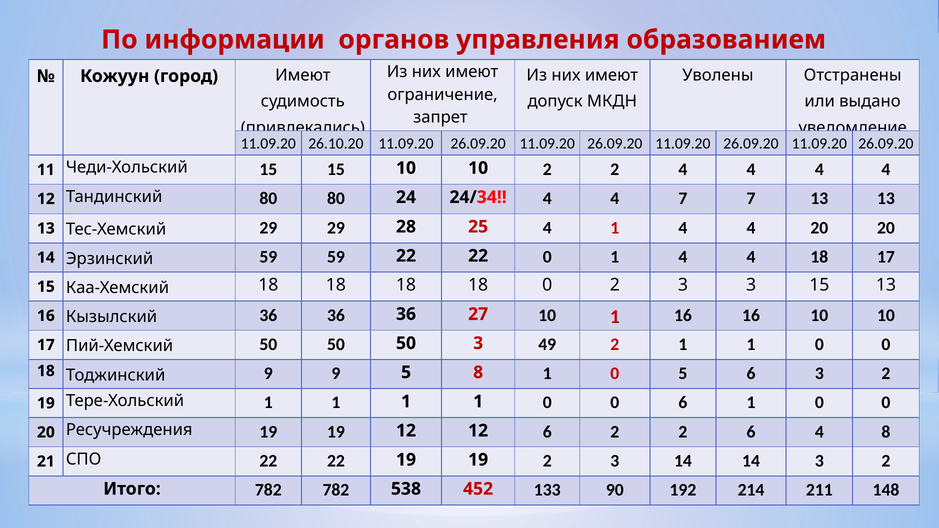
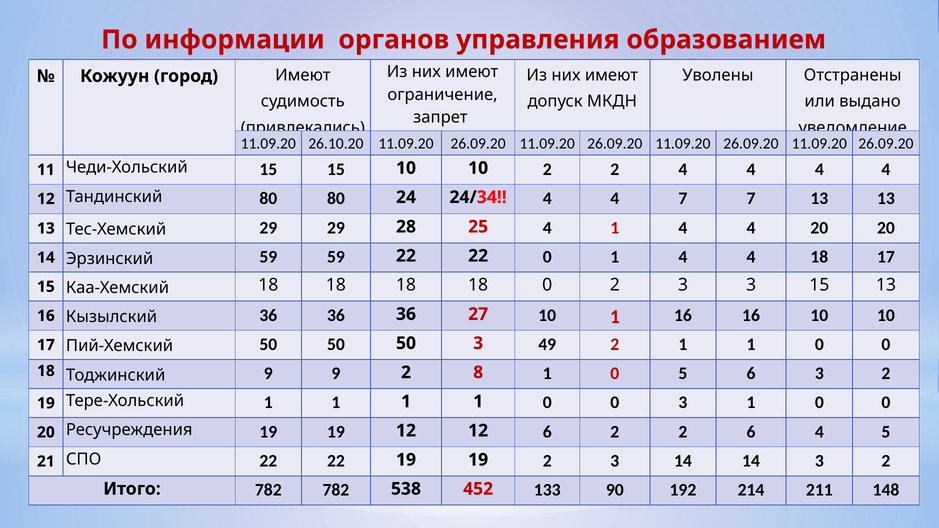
9 5: 5 -> 2
0 6: 6 -> 3
4 8: 8 -> 5
